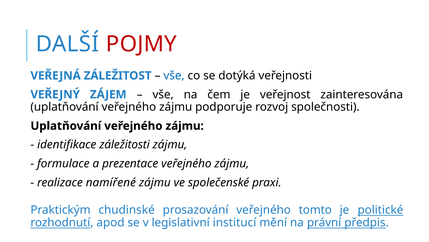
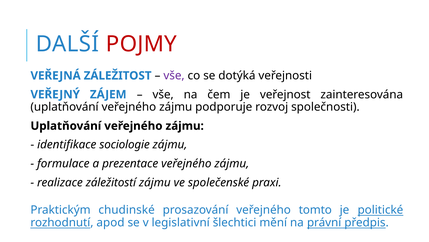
vše at (174, 75) colour: blue -> purple
záležitosti: záležitosti -> sociologie
namířené: namířené -> záležitostí
institucí: institucí -> šlechtici
